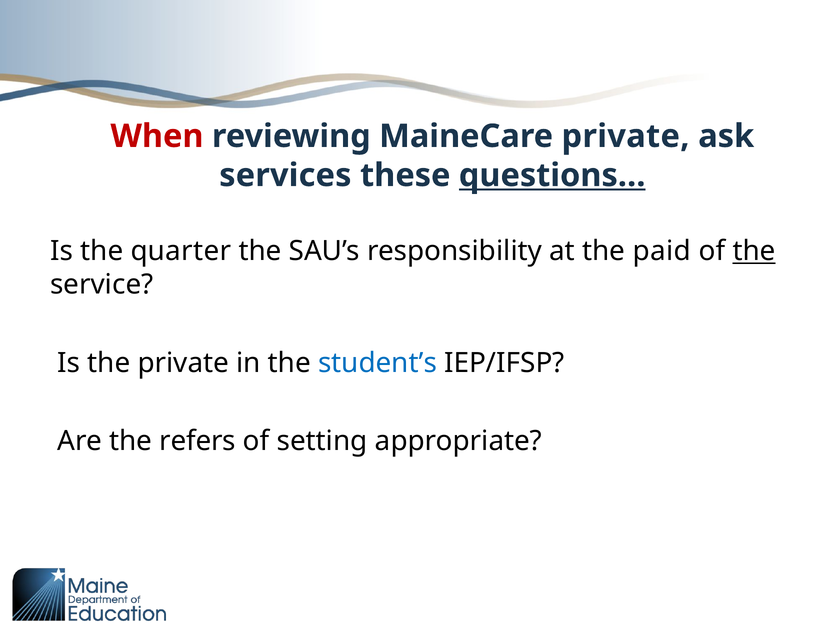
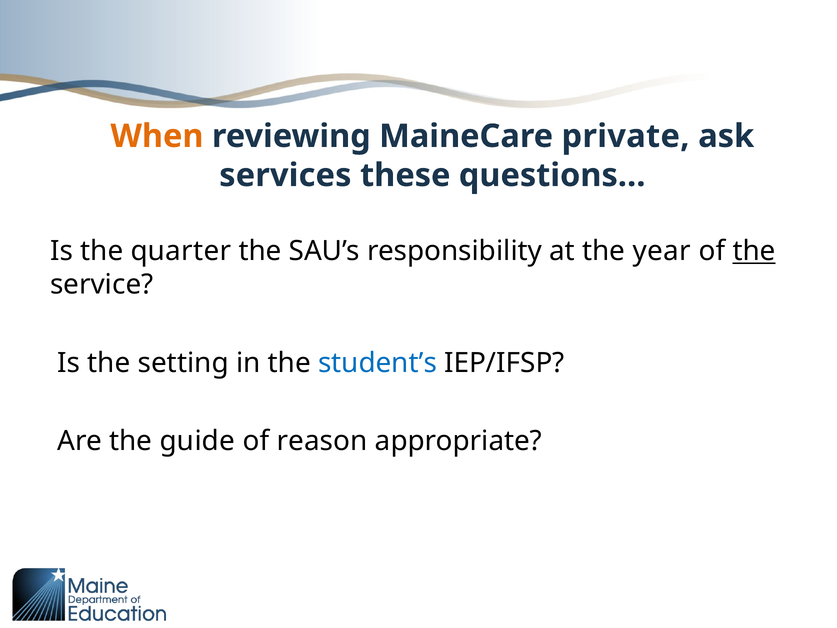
When colour: red -> orange
questions… underline: present -> none
paid: paid -> year
the private: private -> setting
refers: refers -> guide
setting: setting -> reason
